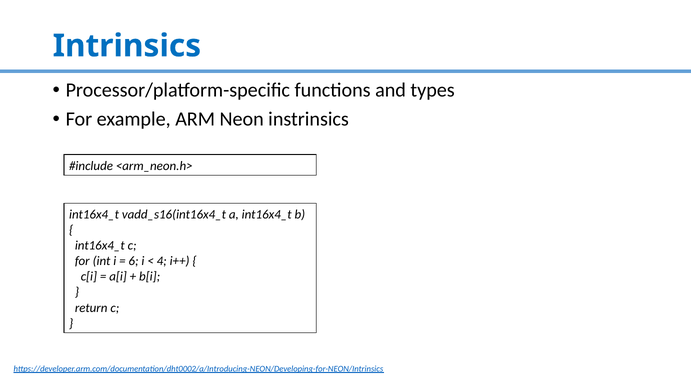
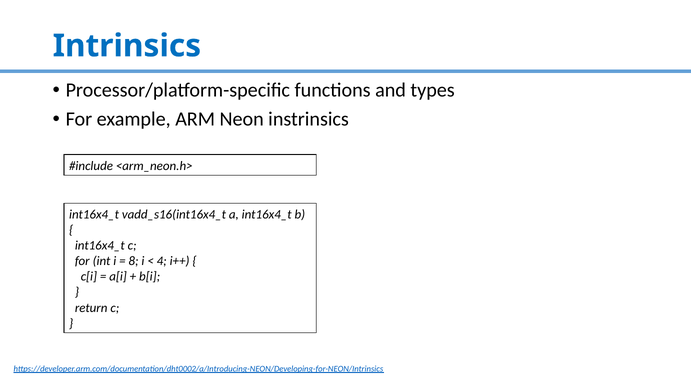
6: 6 -> 8
